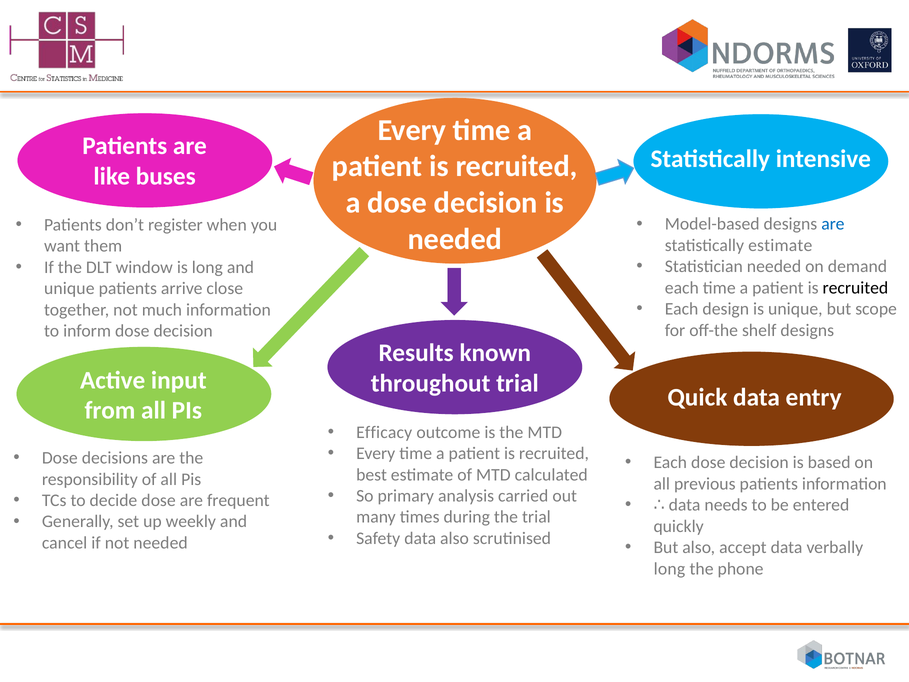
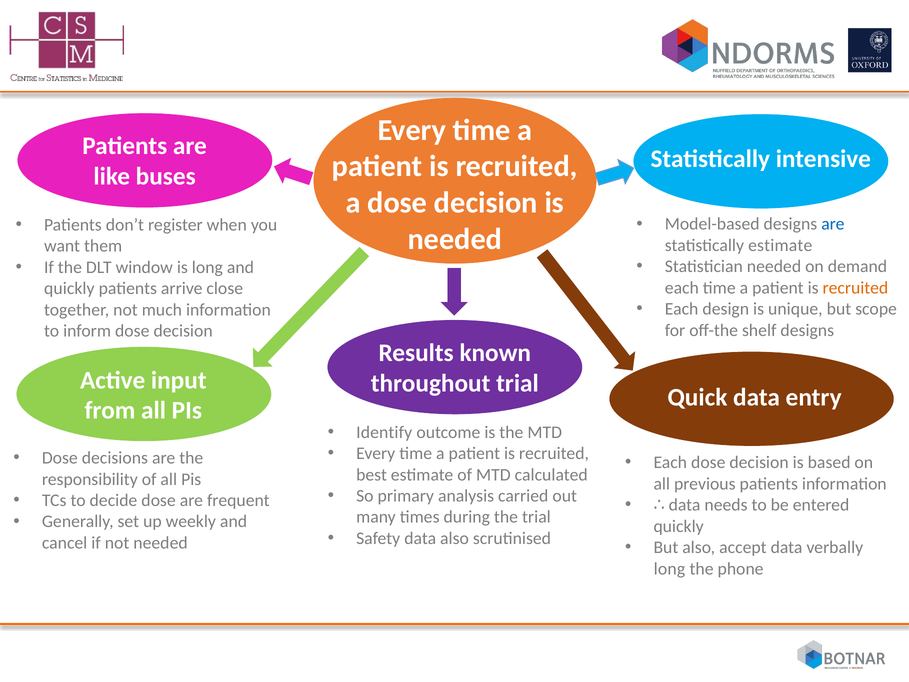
recruited at (855, 288) colour: black -> orange
unique at (69, 288): unique -> quickly
Efficacy: Efficacy -> Identify
